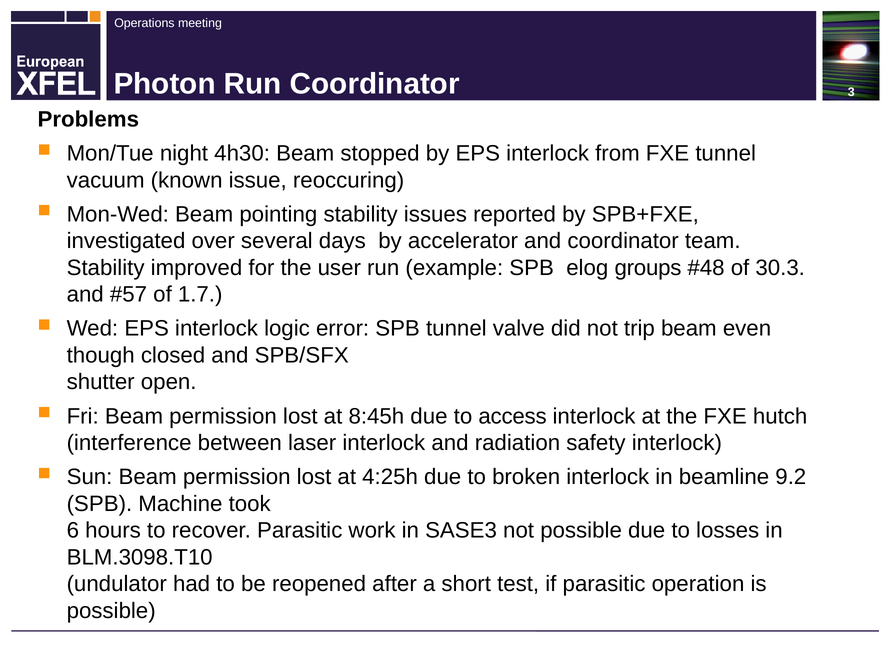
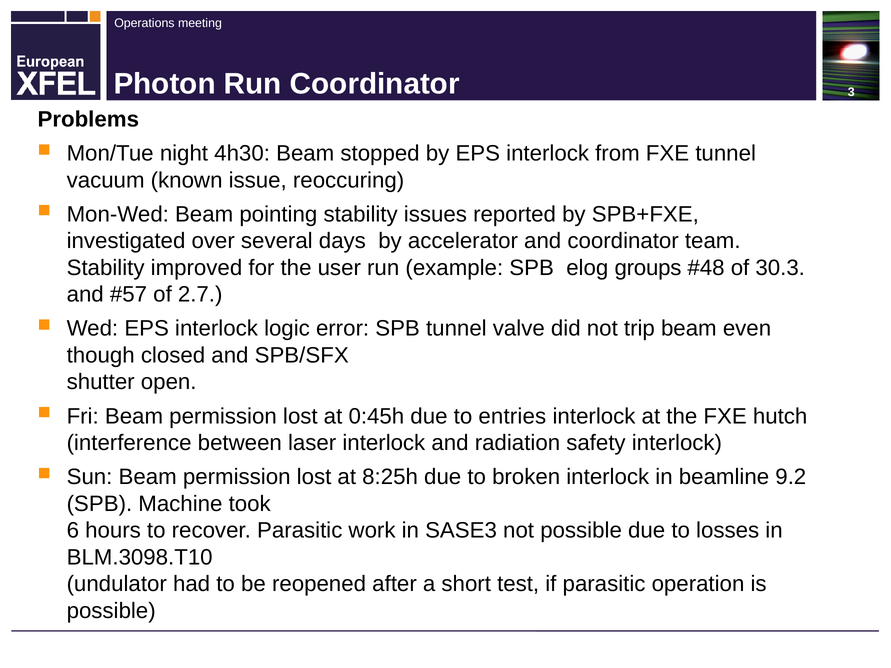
1.7: 1.7 -> 2.7
8:45h: 8:45h -> 0:45h
access: access -> entries
4:25h: 4:25h -> 8:25h
